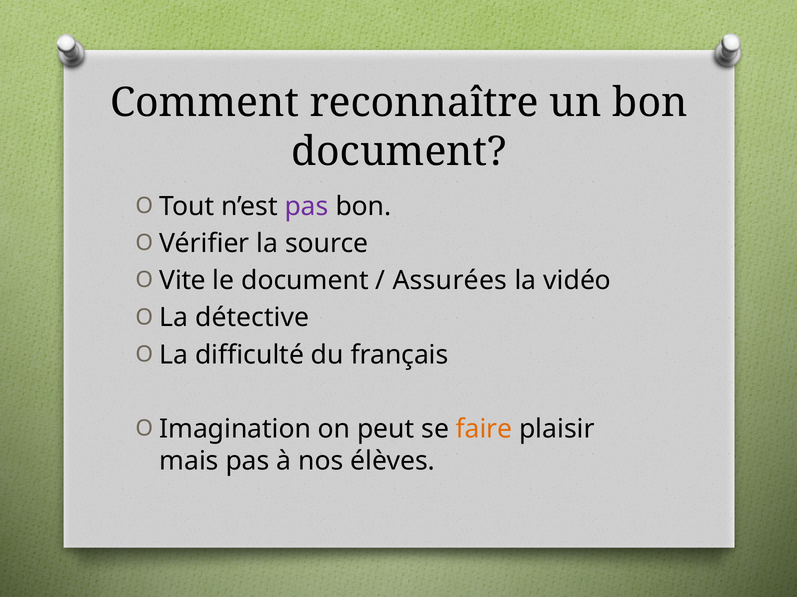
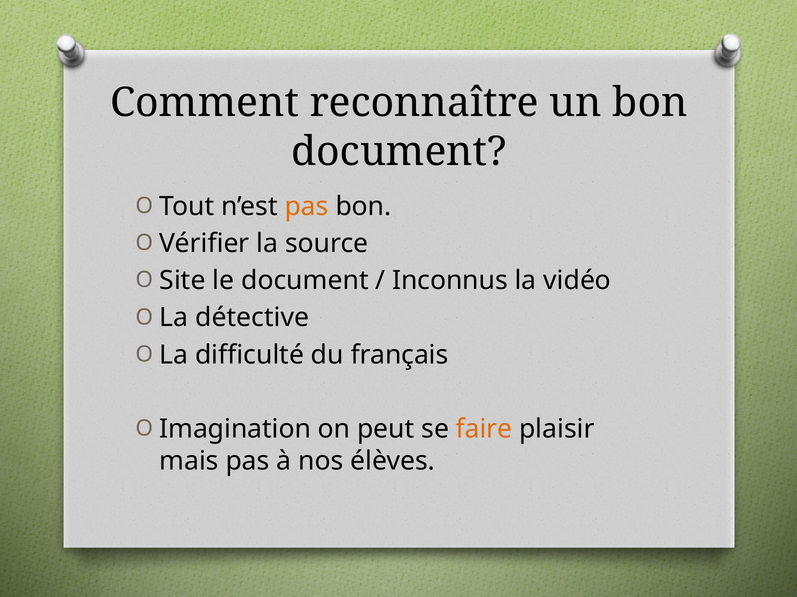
pas at (307, 207) colour: purple -> orange
Vite: Vite -> Site
Assurées: Assurées -> Inconnus
